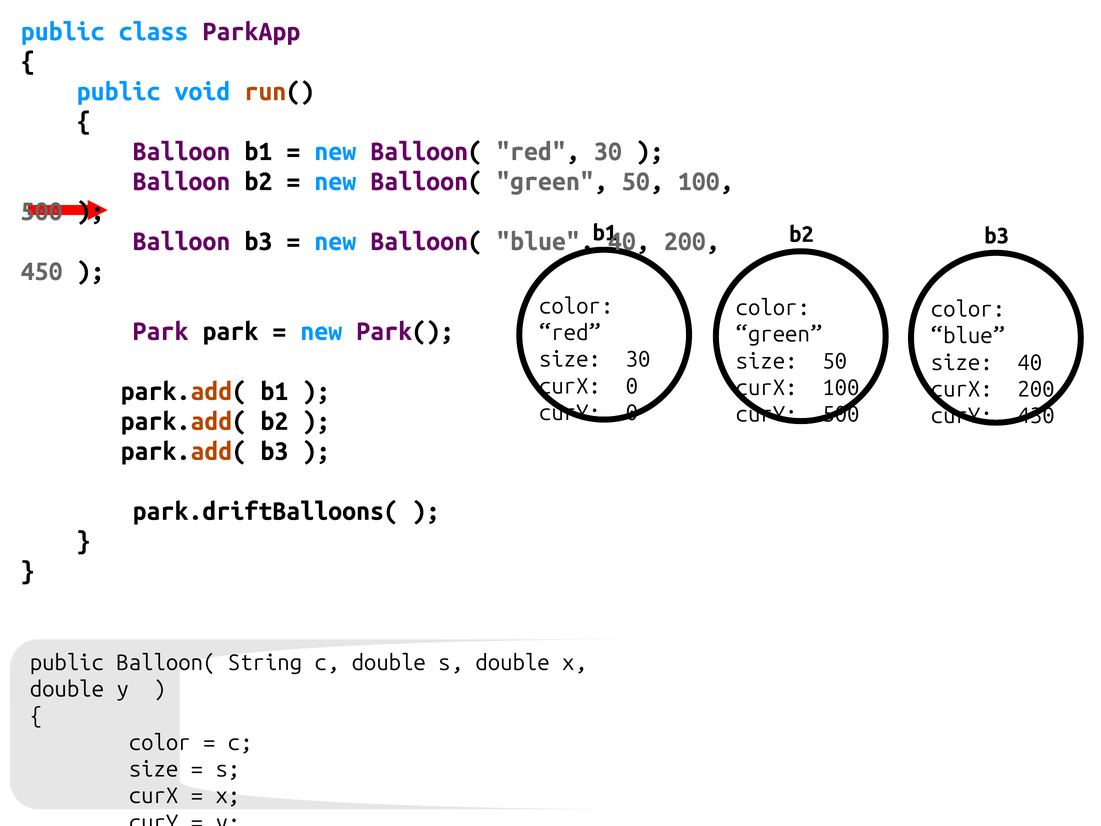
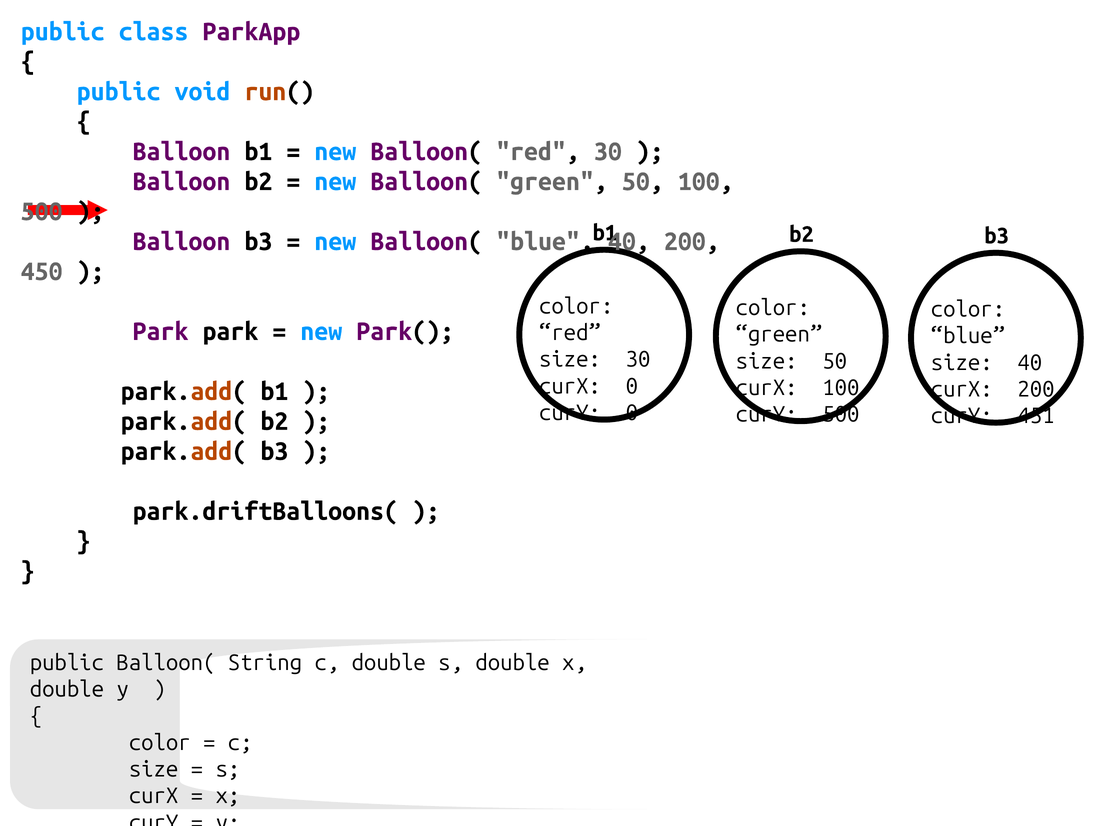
430: 430 -> 451
